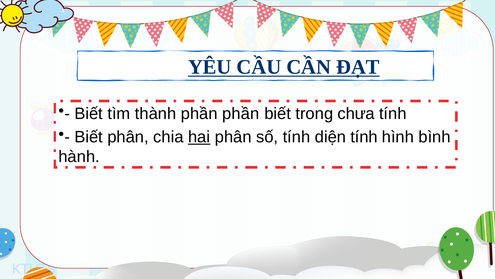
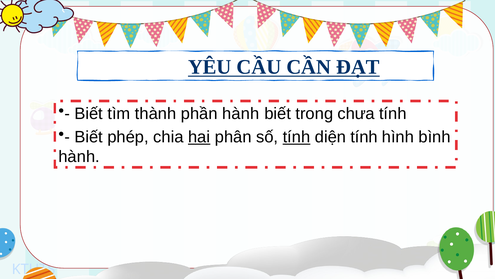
phần phần: phần -> hành
Biết phân: phân -> phép
tính at (297, 137) underline: none -> present
